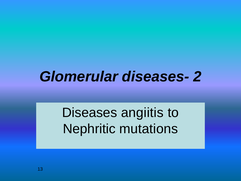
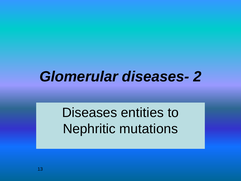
angiitis: angiitis -> entities
